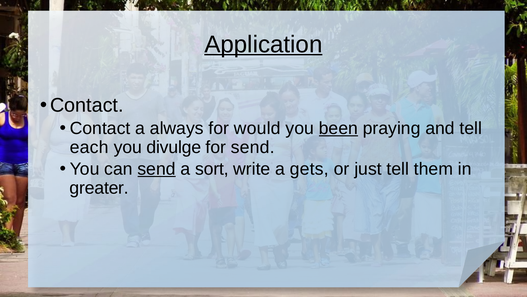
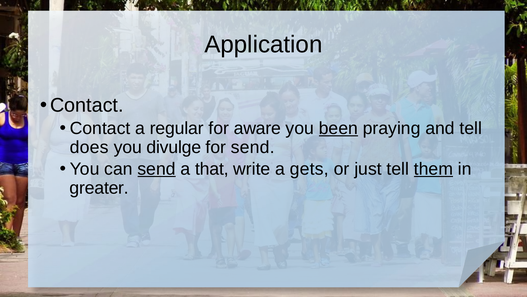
Application underline: present -> none
always: always -> regular
would: would -> aware
each: each -> does
sort: sort -> that
them underline: none -> present
